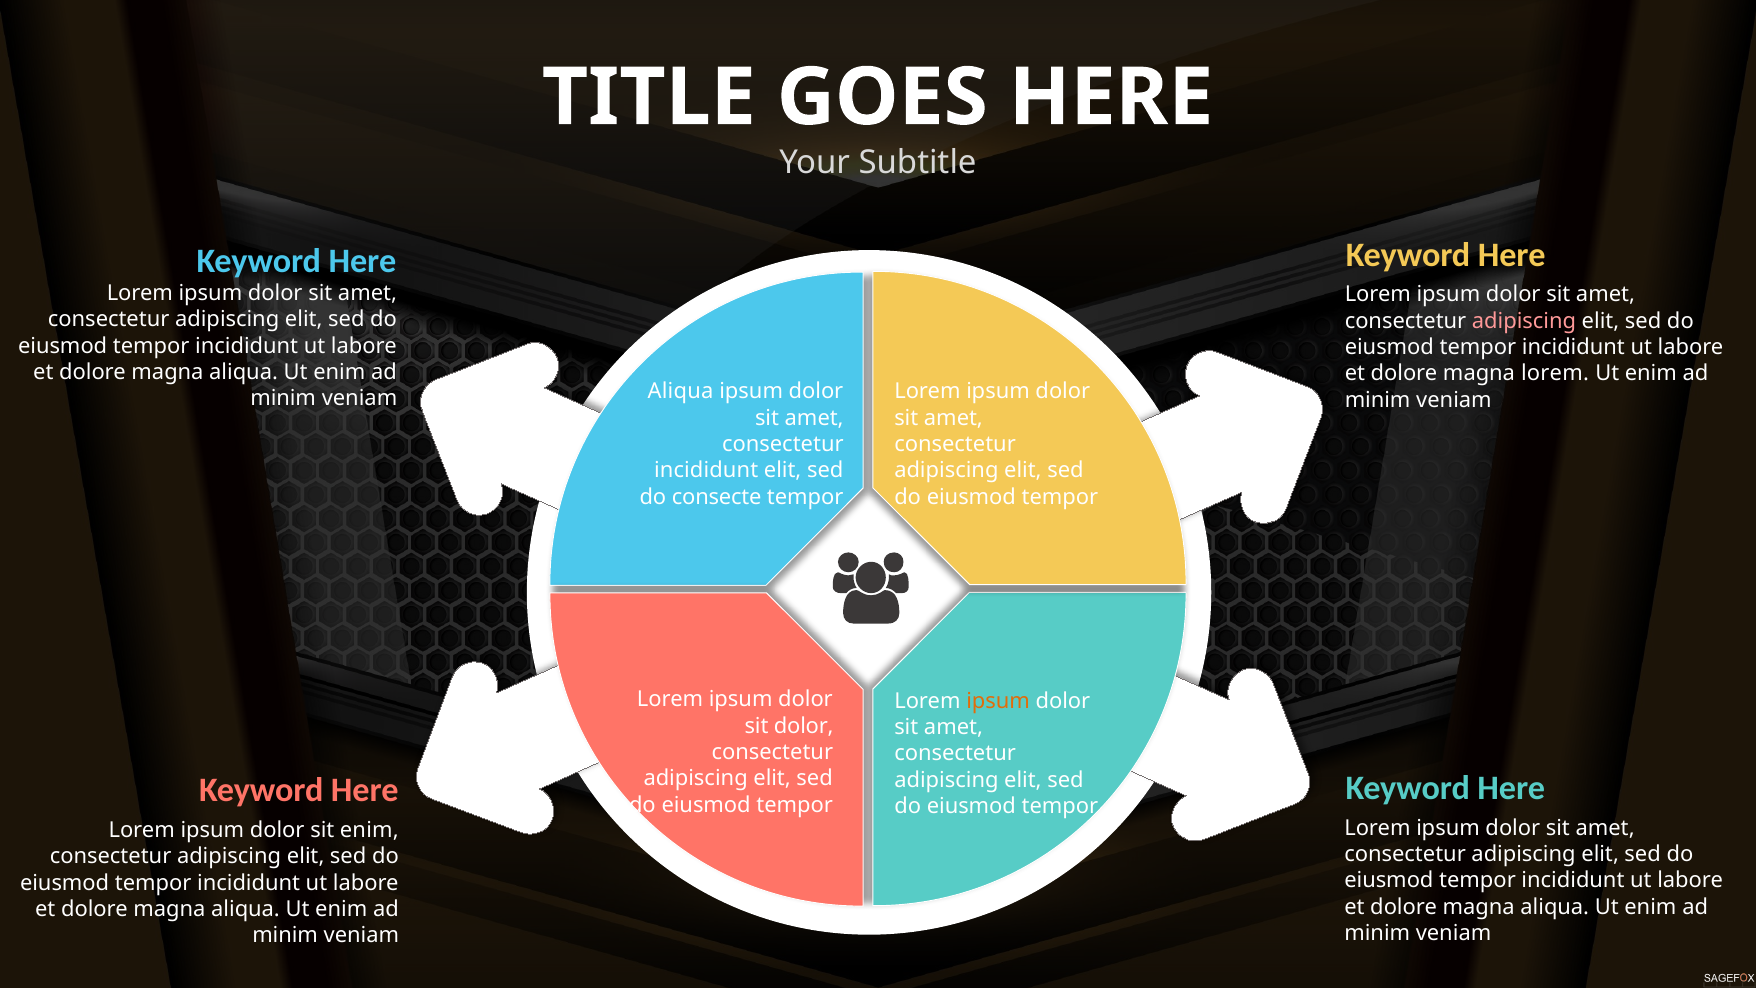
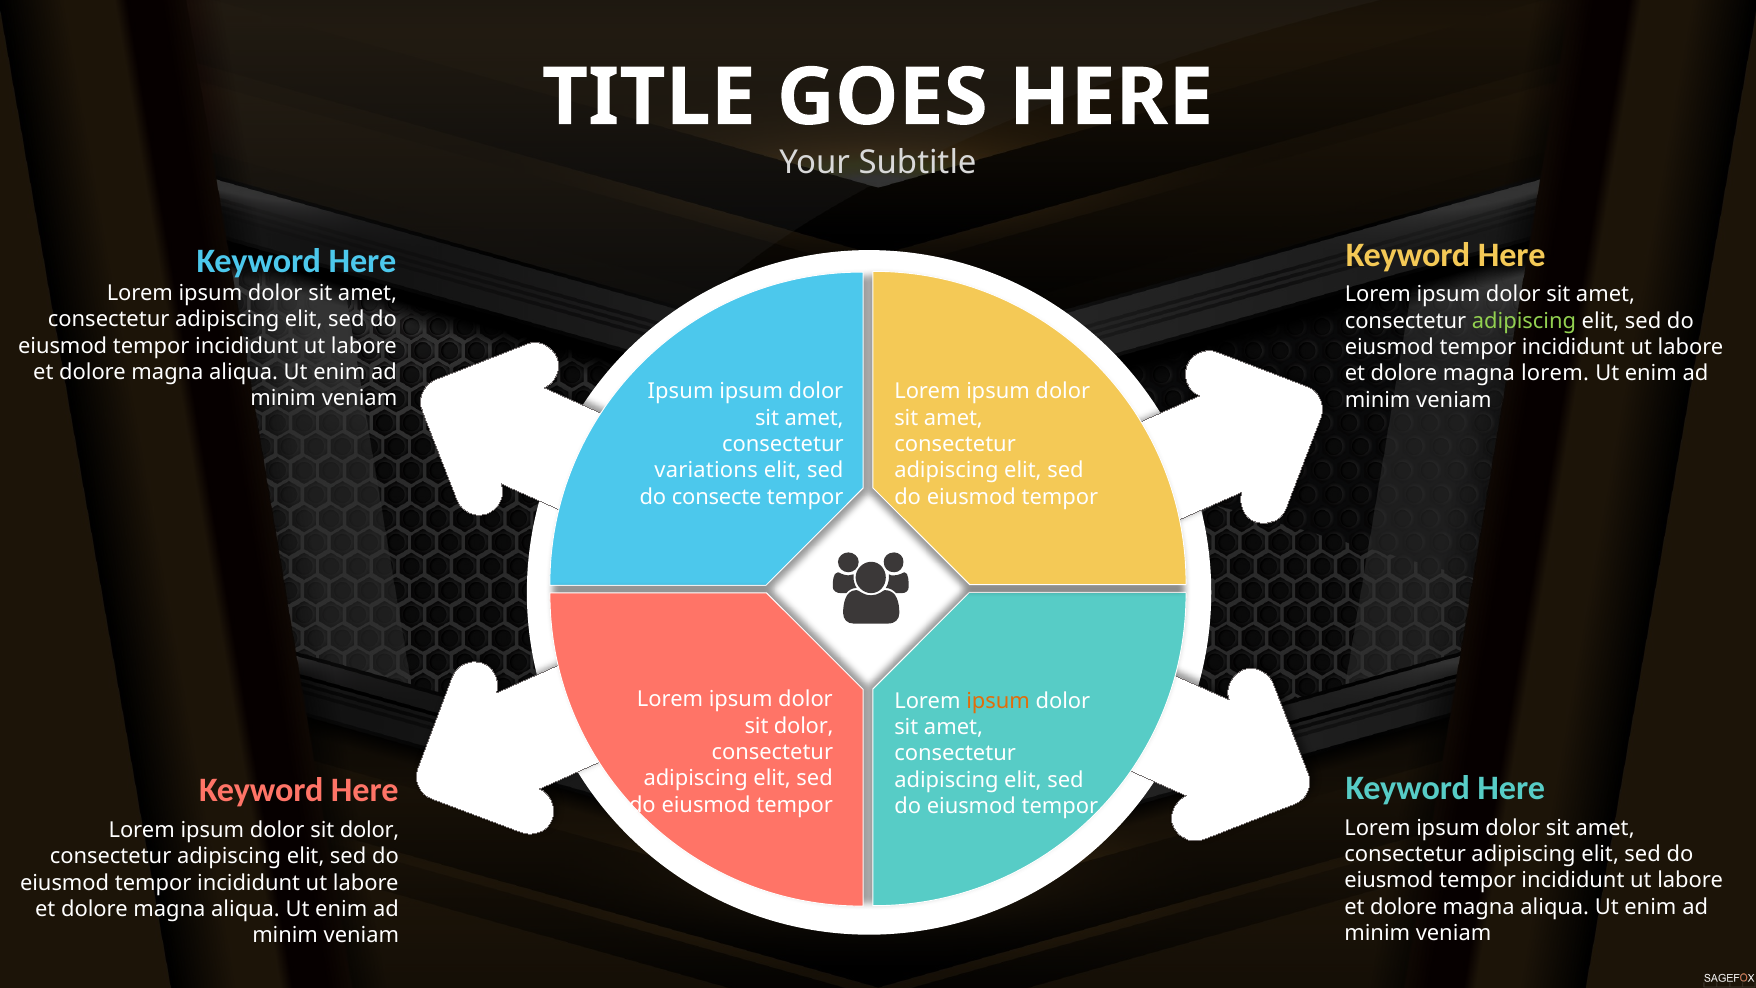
adipiscing at (1524, 321) colour: pink -> light green
Aliqua at (680, 391): Aliqua -> Ipsum
incididunt at (706, 470): incididunt -> variations
enim at (369, 830): enim -> dolor
